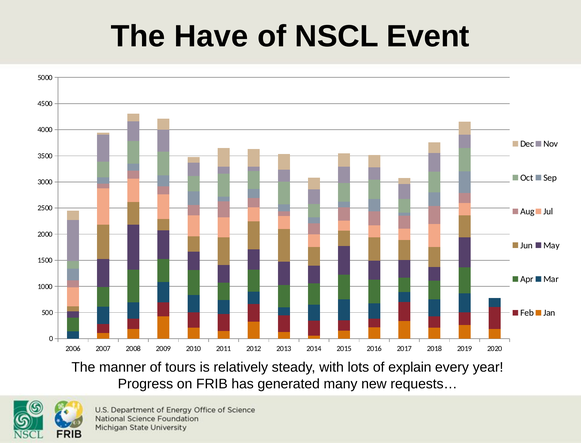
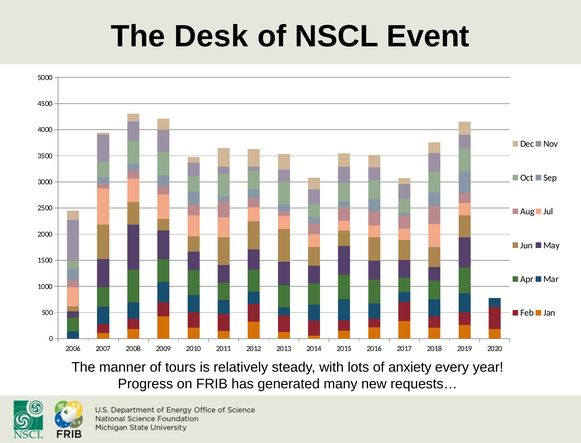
Have: Have -> Desk
explain: explain -> anxiety
